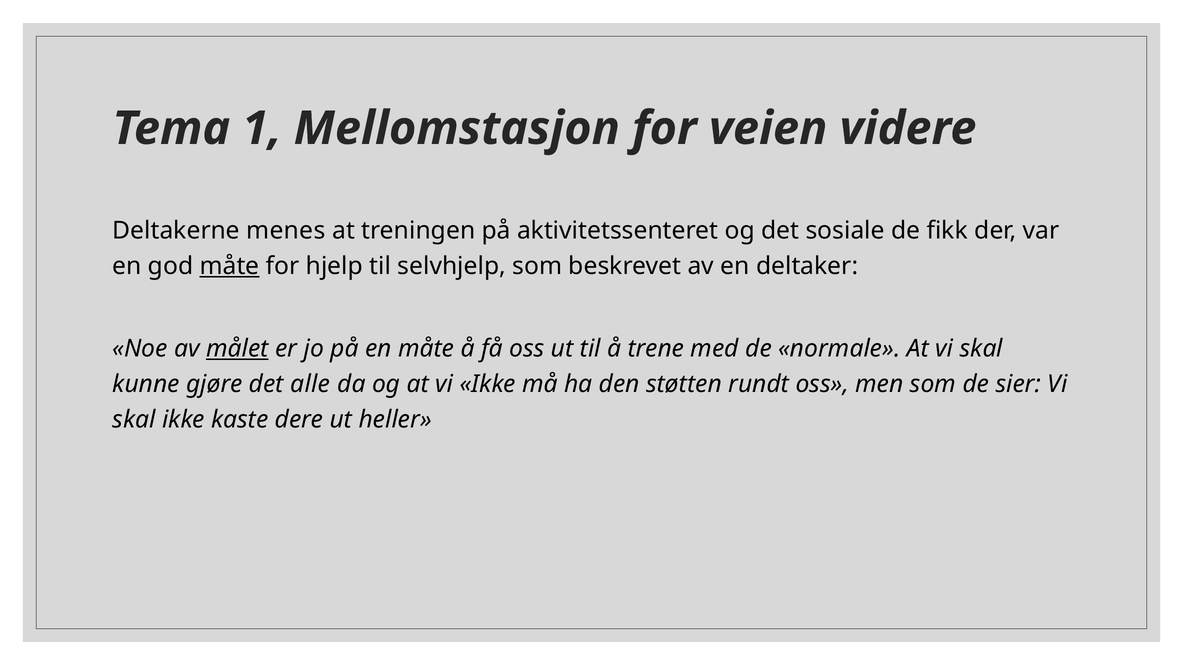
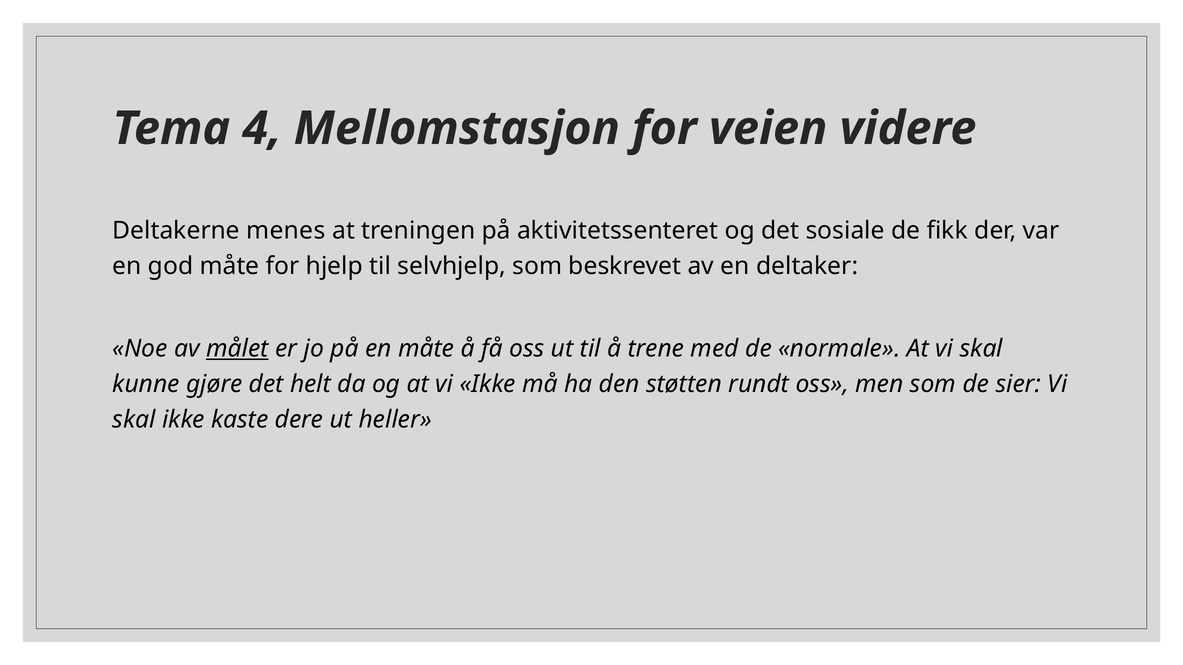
1: 1 -> 4
måte at (229, 266) underline: present -> none
alle: alle -> helt
